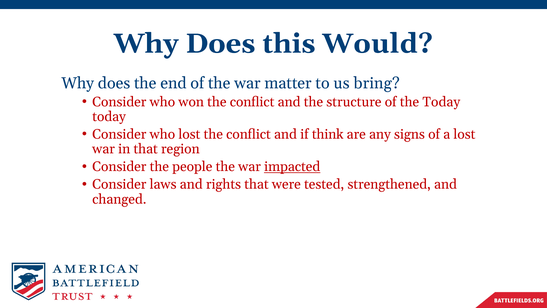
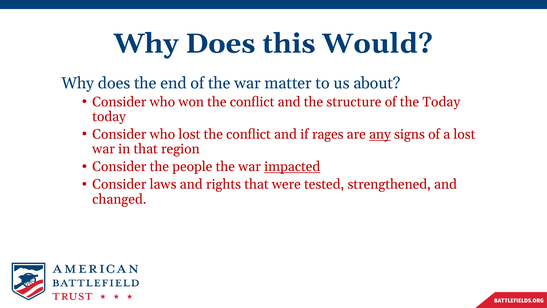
bring: bring -> about
think: think -> rages
any underline: none -> present
